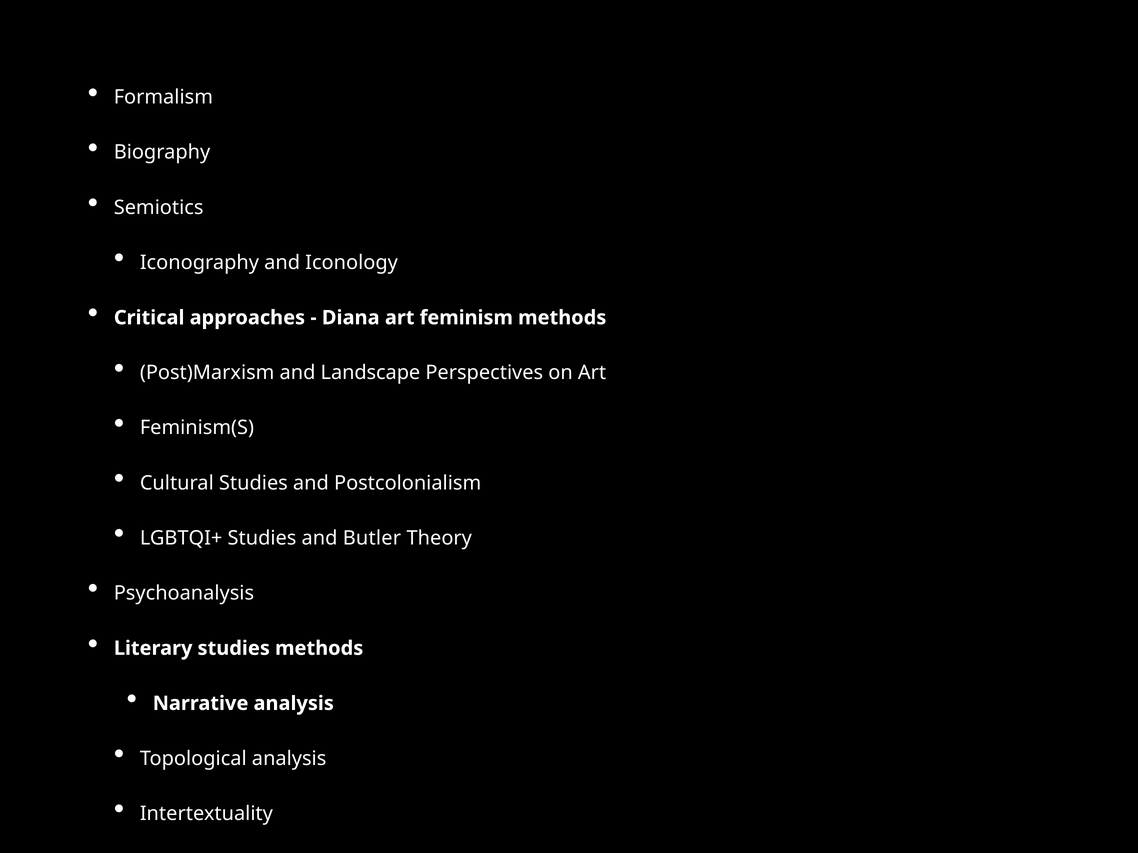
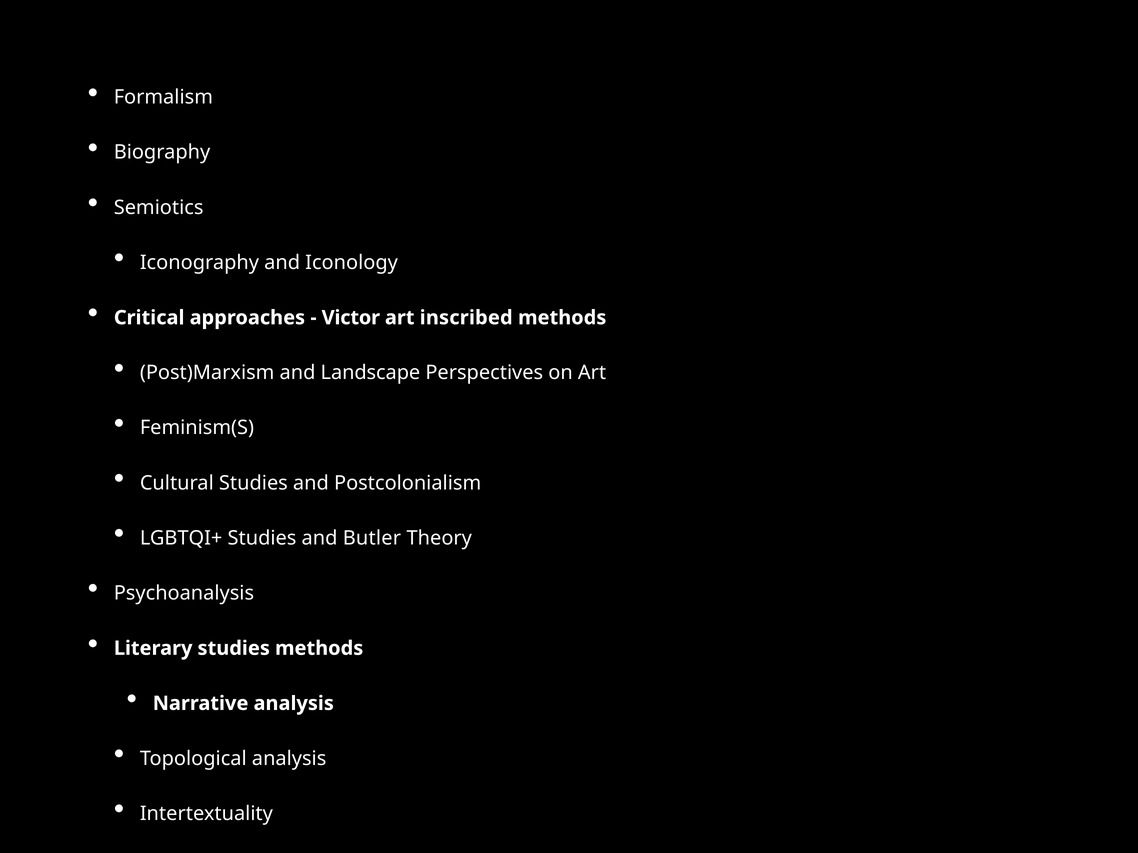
Diana: Diana -> Victor
feminism: feminism -> inscribed
